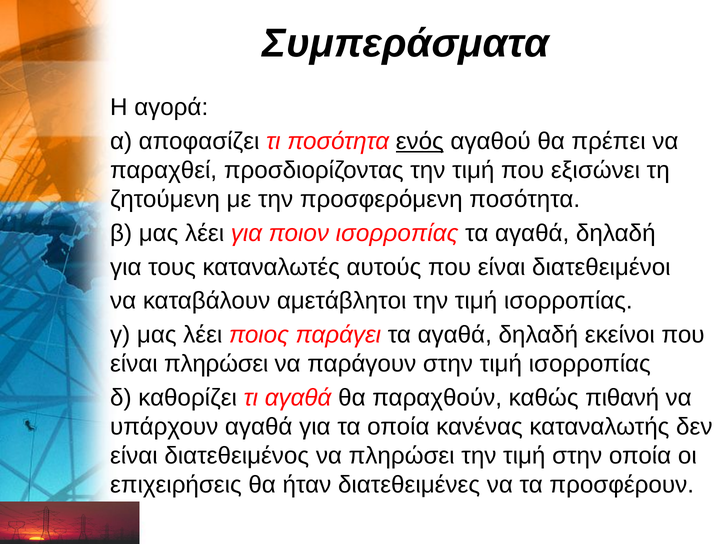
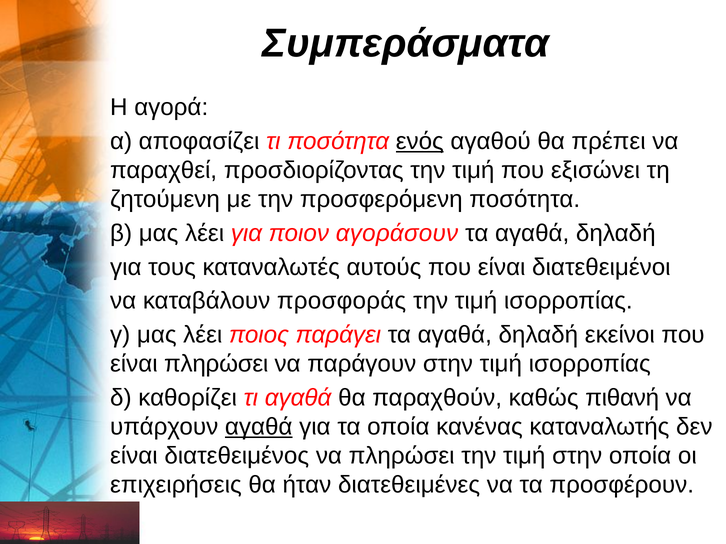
ποιον ισορροπίας: ισορροπίας -> αγοράσουν
αμετάβλητοι: αμετάβλητοι -> προσφοράς
αγαθά at (259, 427) underline: none -> present
